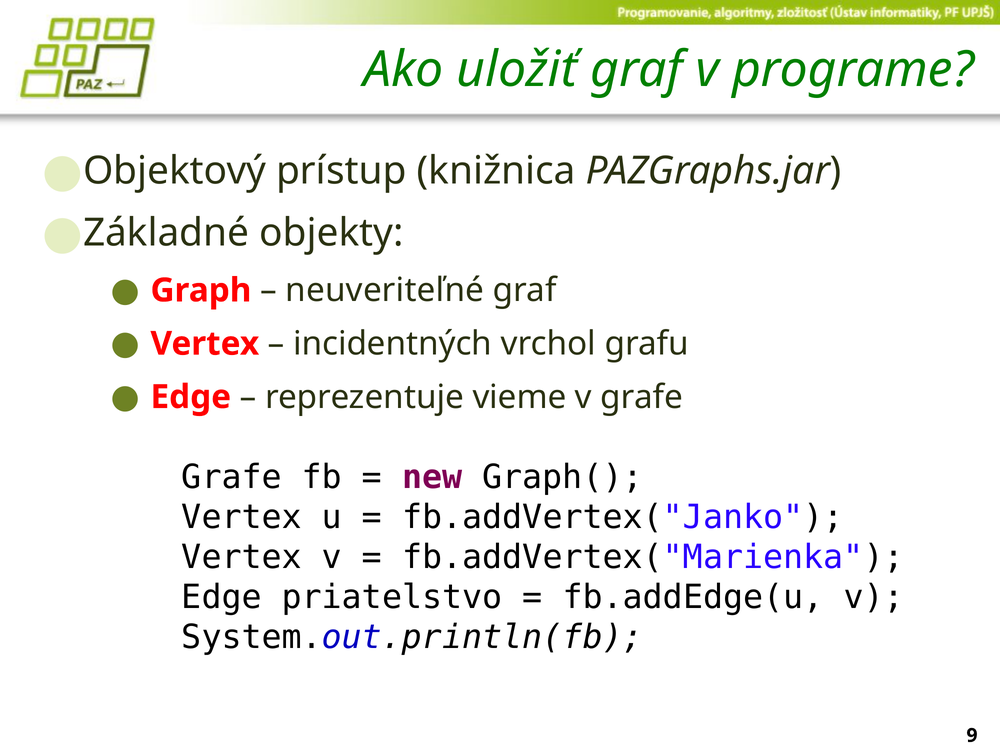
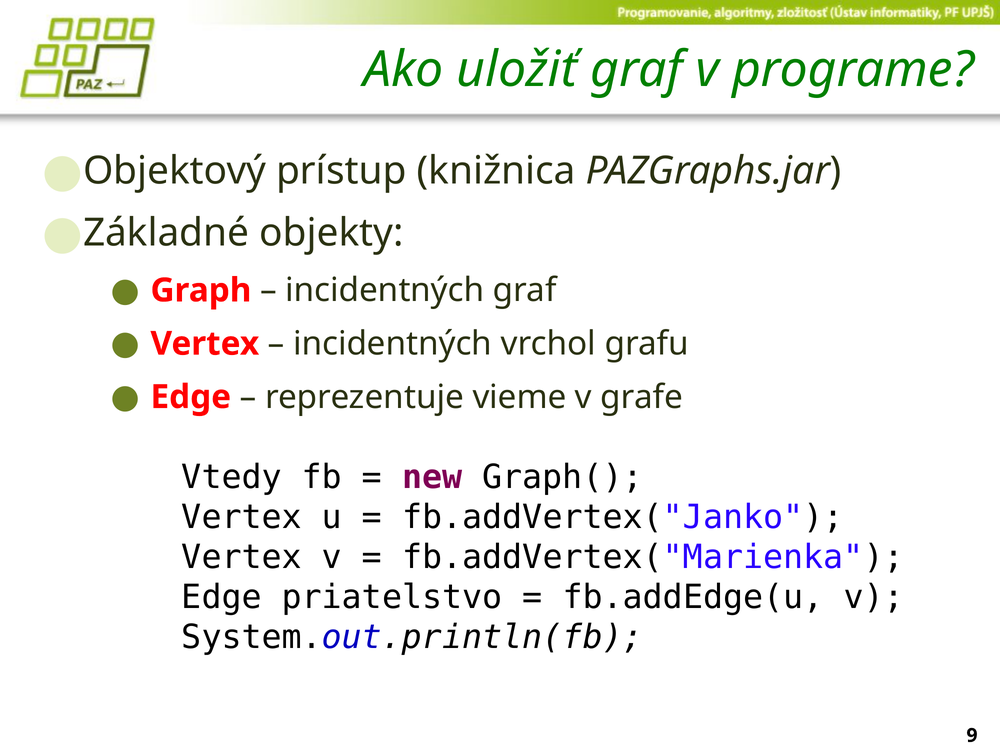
neuveriteľné at (385, 290): neuveriteľné -> incidentných
Grafe at (232, 477): Grafe -> Vtedy
